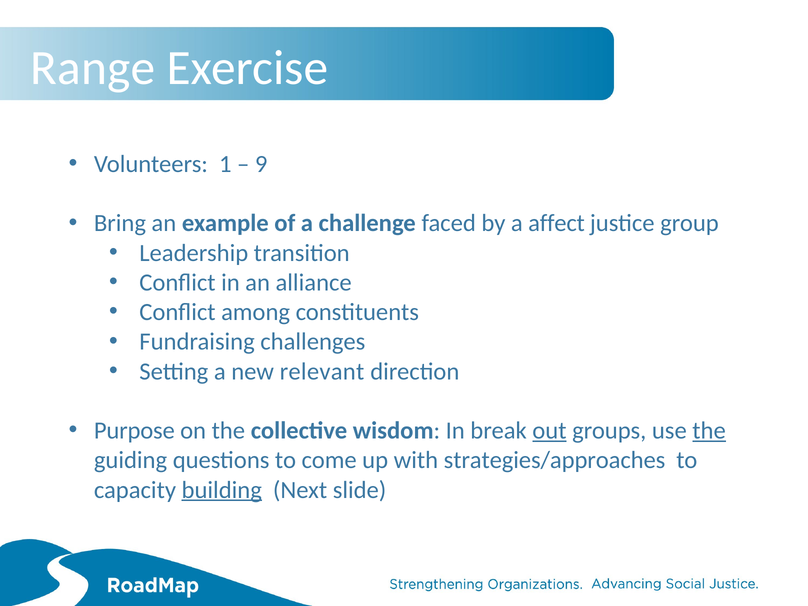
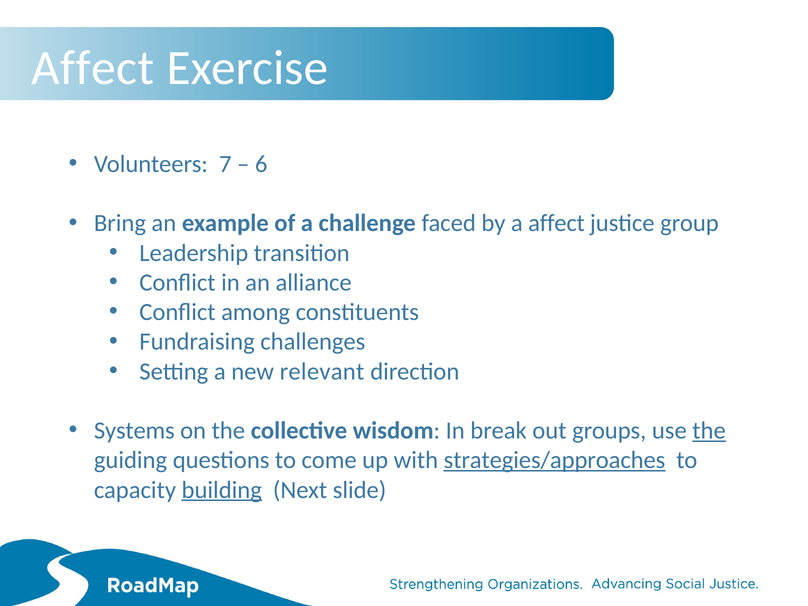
Range at (93, 68): Range -> Affect
1: 1 -> 7
9: 9 -> 6
Purpose: Purpose -> Systems
out underline: present -> none
strategies/approaches underline: none -> present
